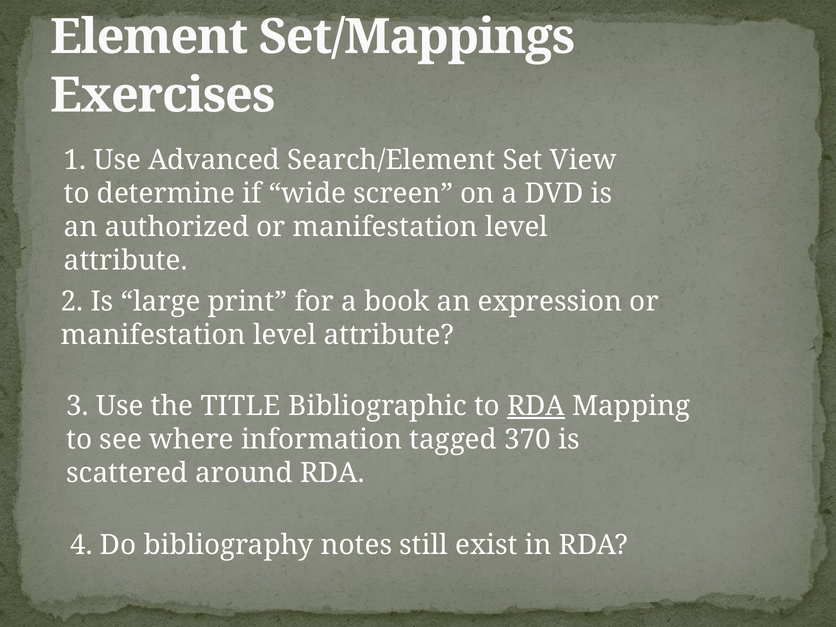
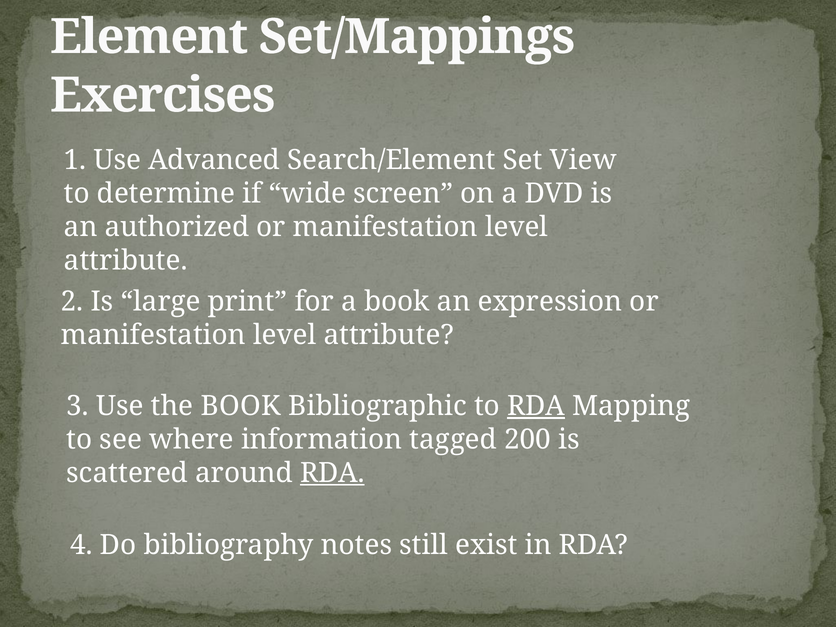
the TITLE: TITLE -> BOOK
370: 370 -> 200
RDA at (333, 473) underline: none -> present
